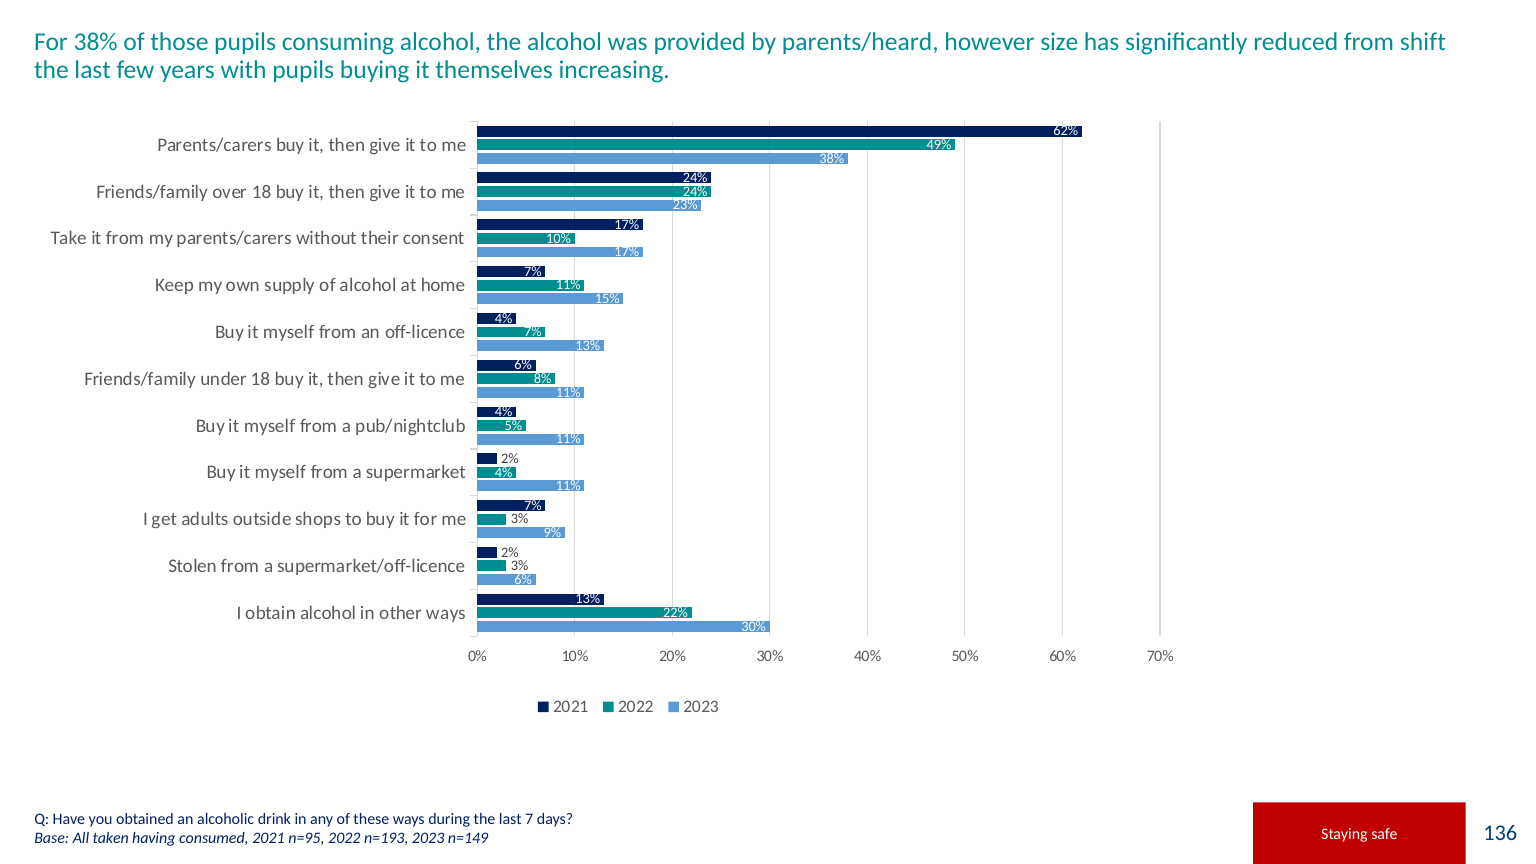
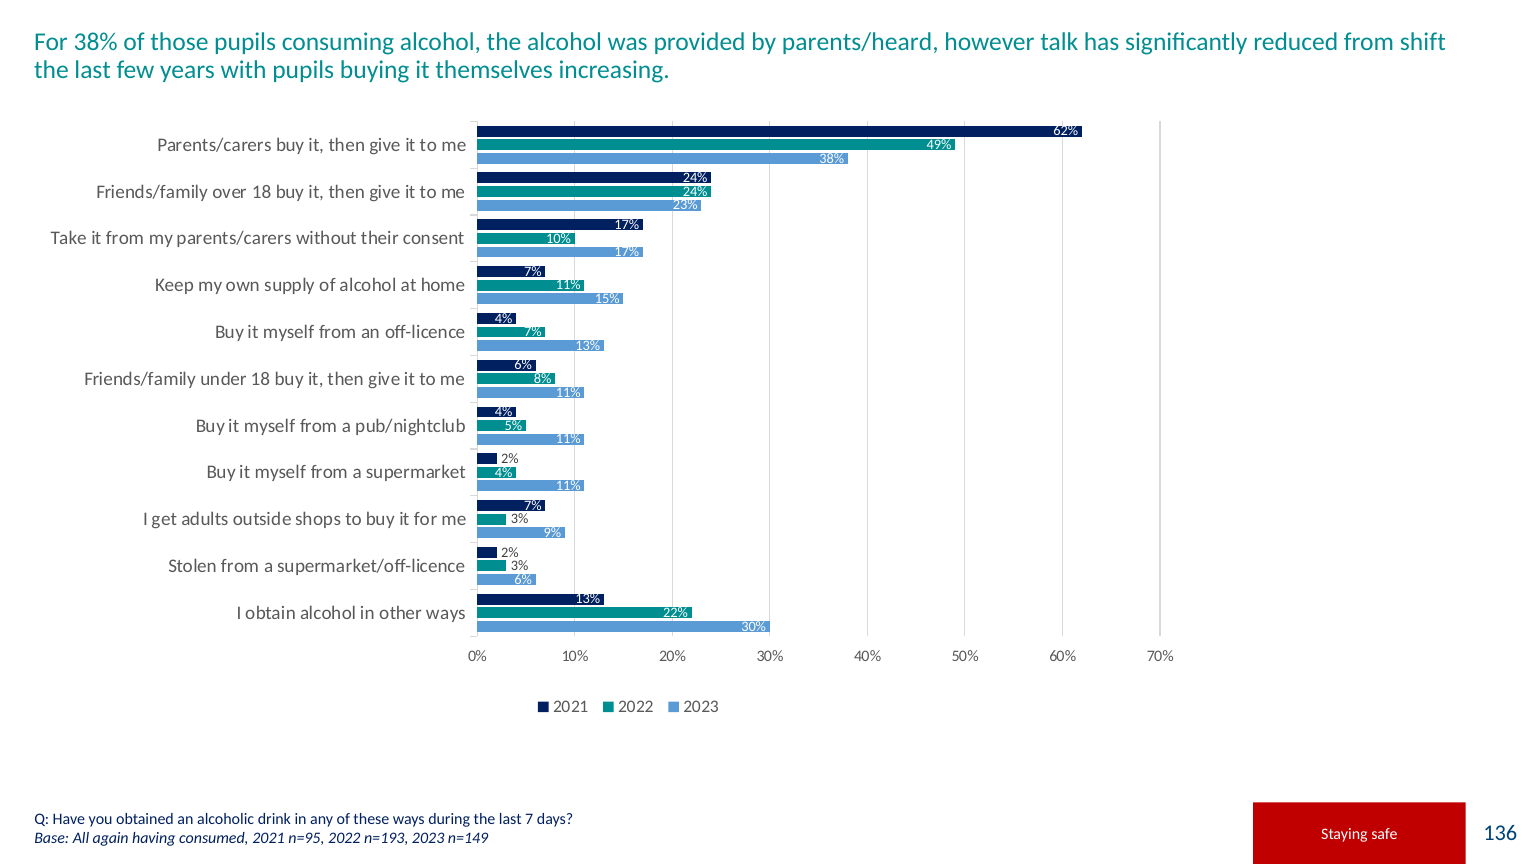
size: size -> talk
taken: taken -> again
